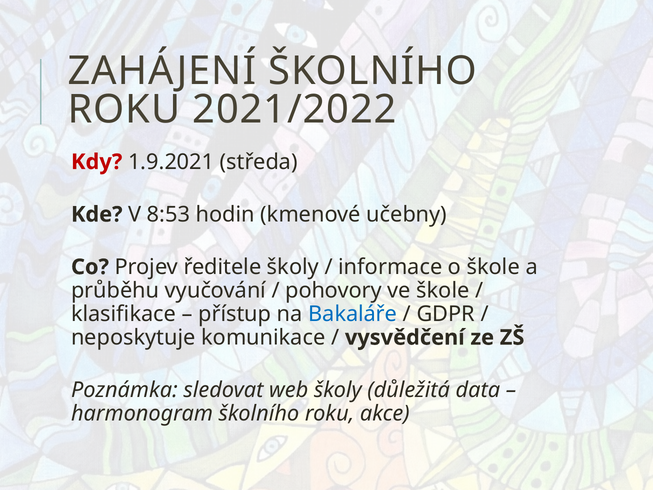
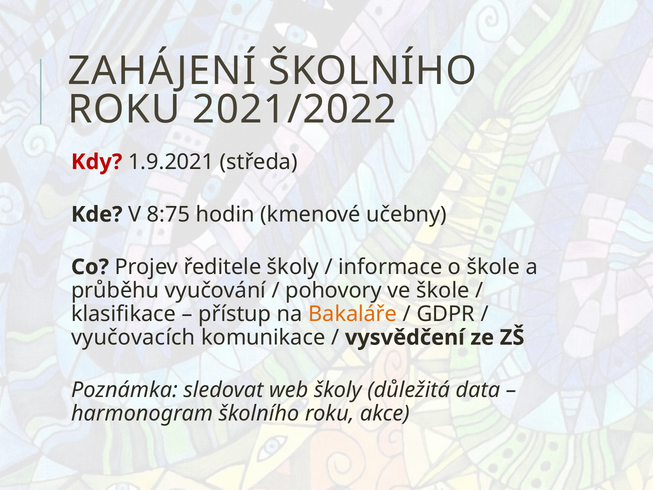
8:53: 8:53 -> 8:75
Bakaláře colour: blue -> orange
neposkytuje: neposkytuje -> vyučovacích
